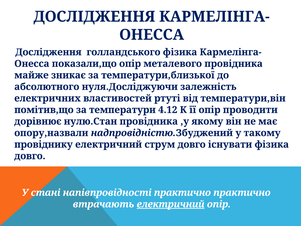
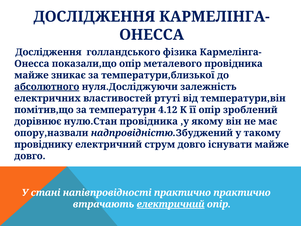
абсолютного underline: none -> present
проводити: проводити -> зроблений
існувати фізика: фізика -> майже
